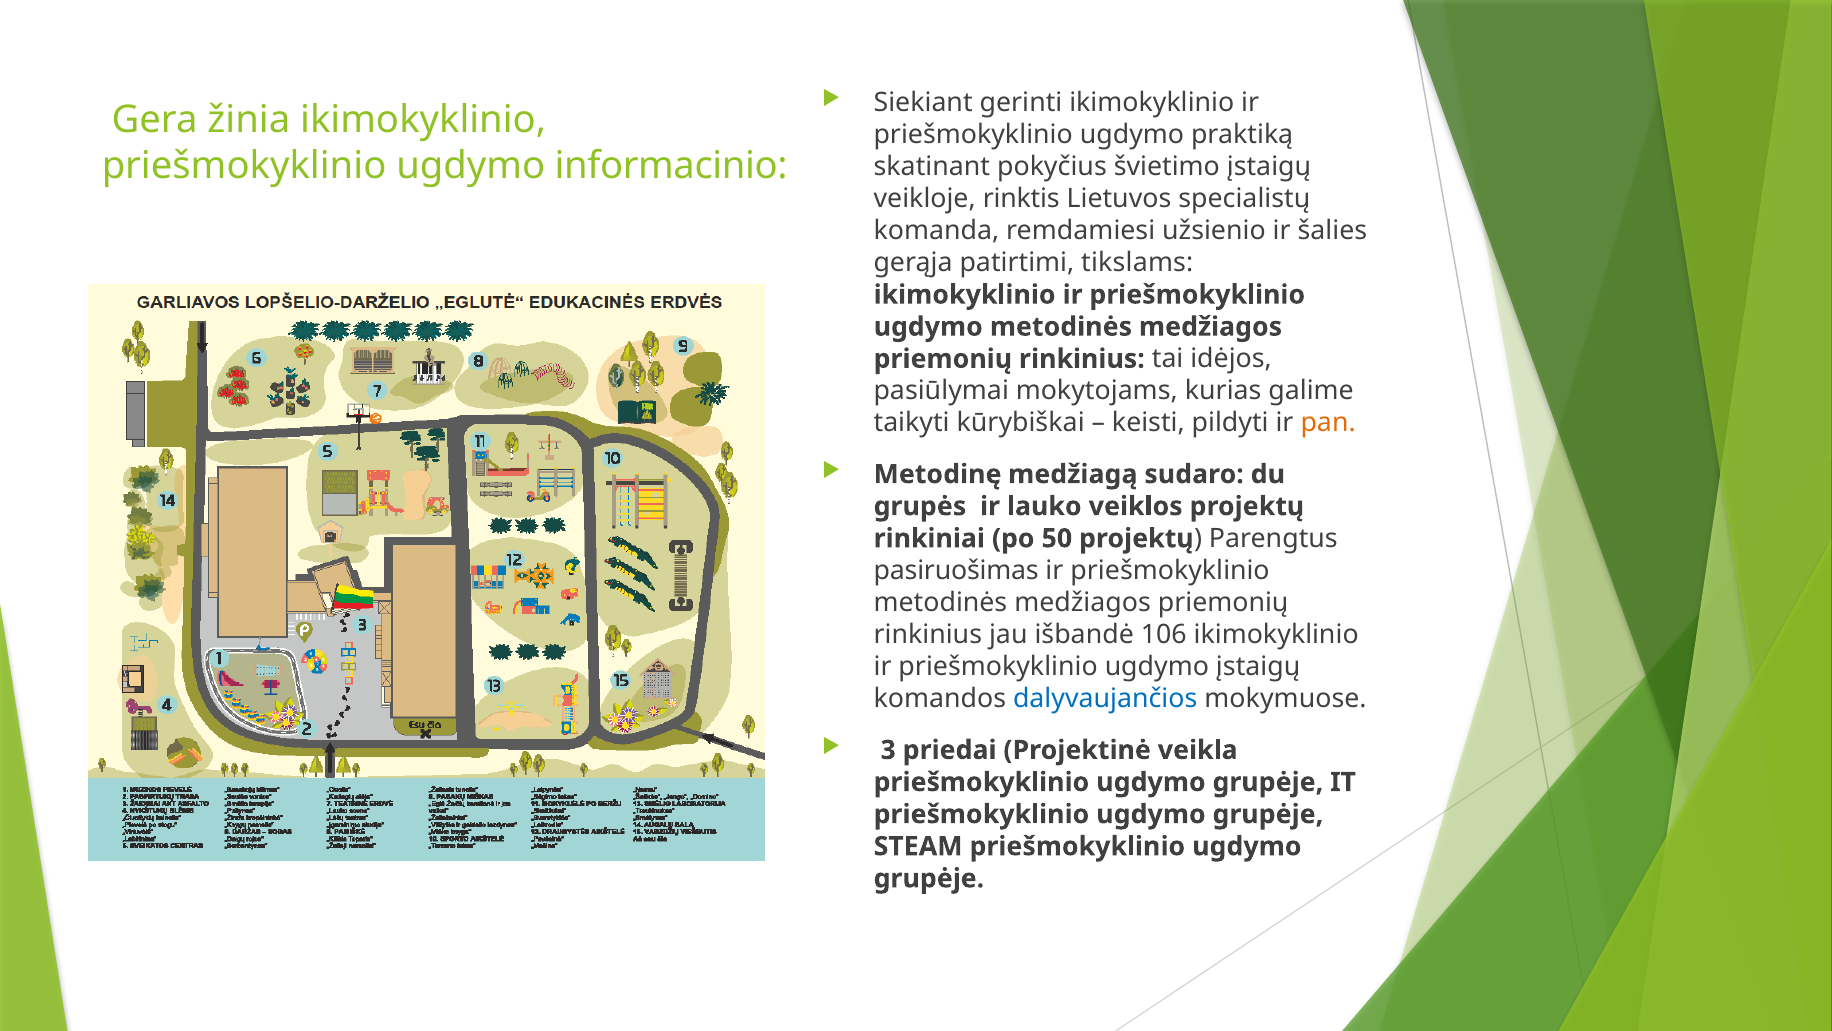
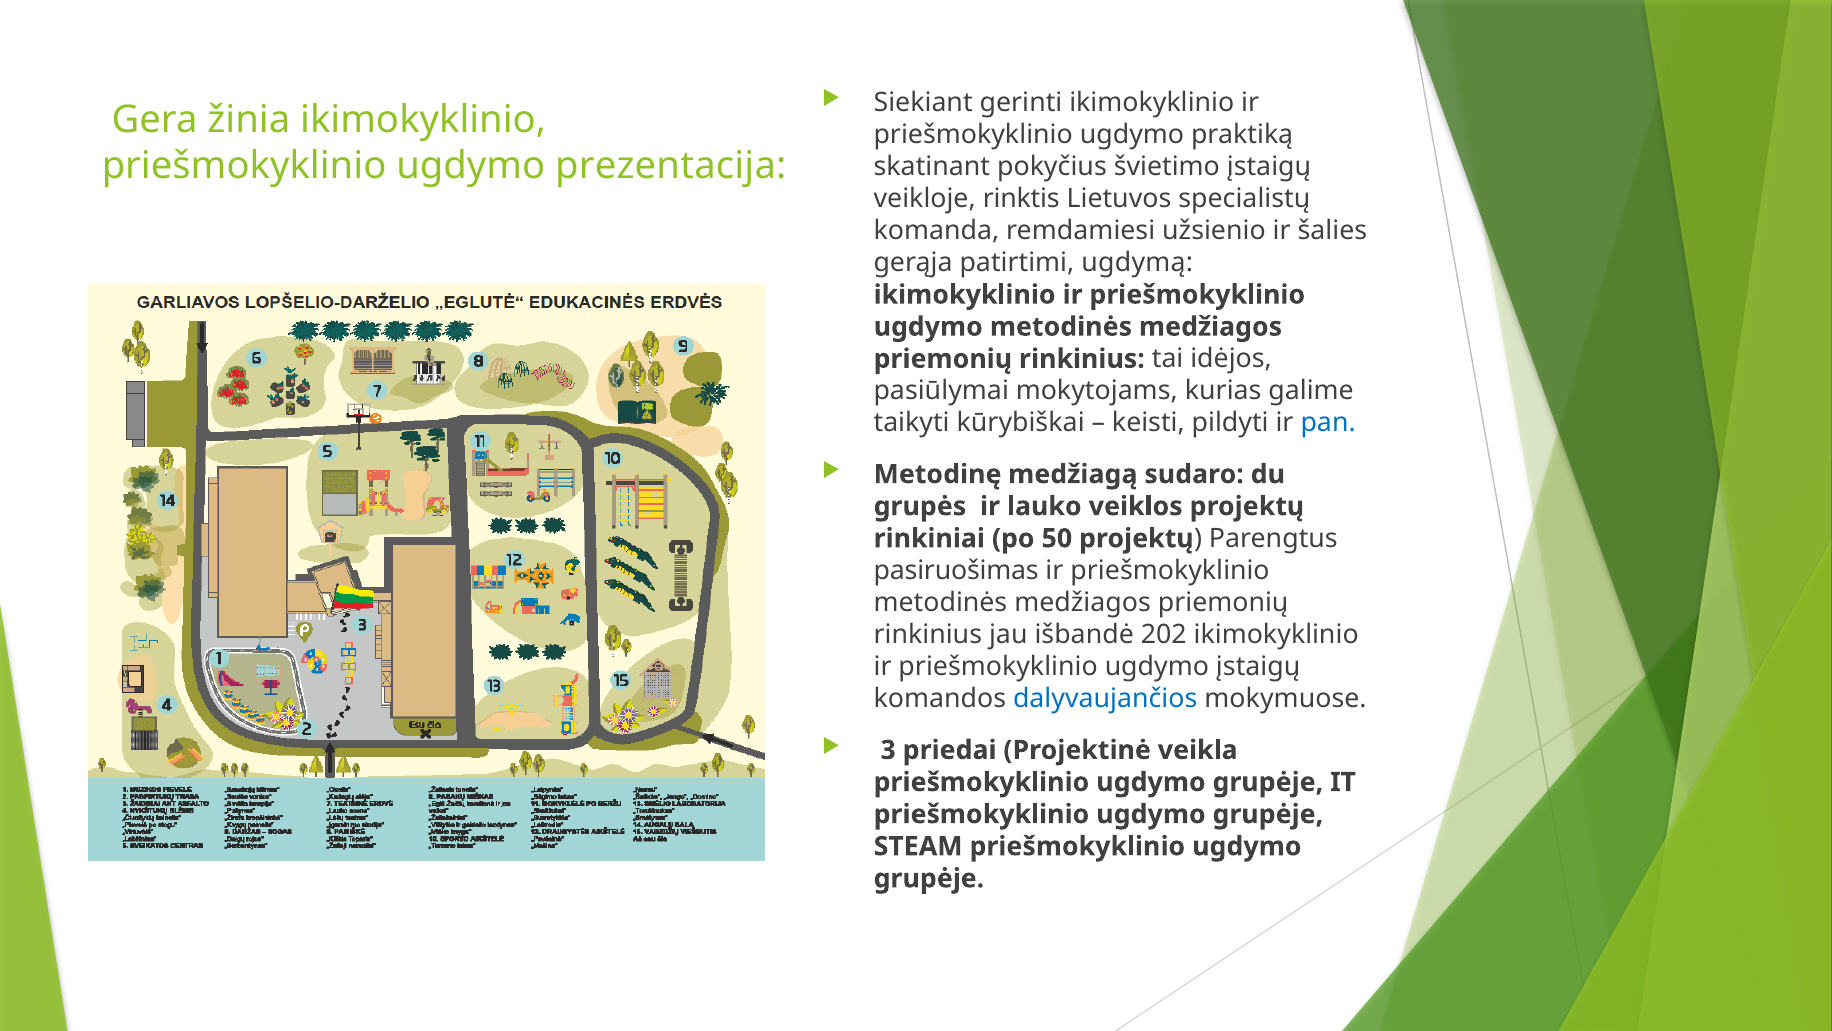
informacinio: informacinio -> prezentacija
tikslams: tikslams -> ugdymą
pan colour: orange -> blue
106: 106 -> 202
